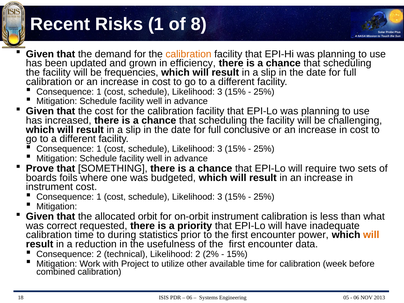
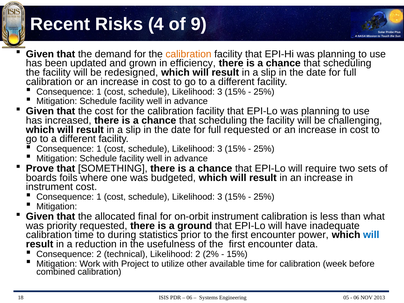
Risks 1: 1 -> 4
8: 8 -> 9
frequencies: frequencies -> redesigned
full conclusive: conclusive -> requested
orbit: orbit -> final
correct: correct -> priority
priority: priority -> ground
will at (371, 235) colour: orange -> blue
